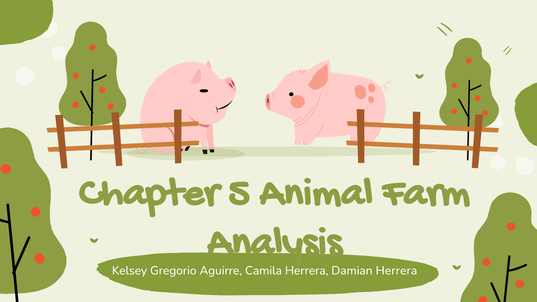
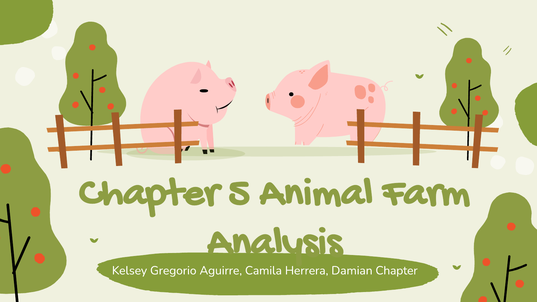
Damian Herrera: Herrera -> Chapter
